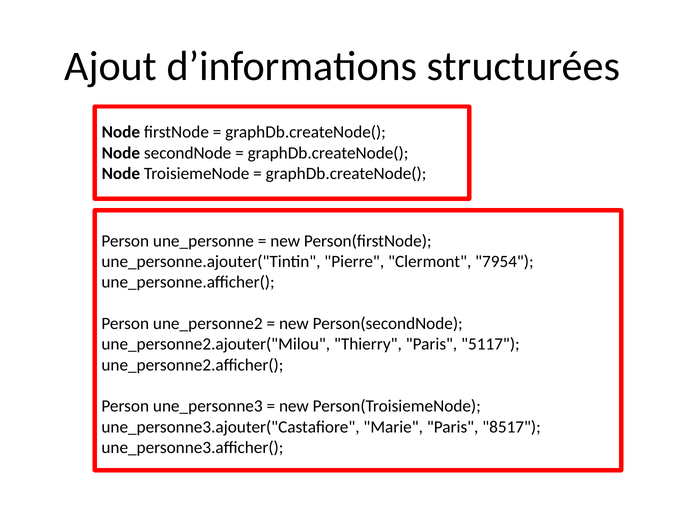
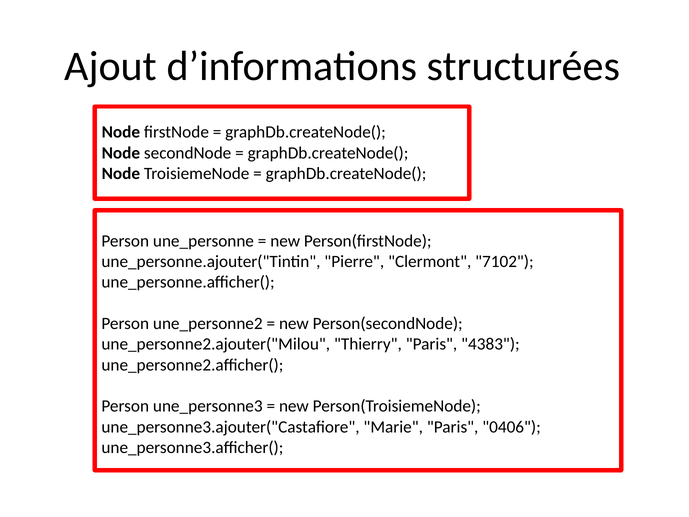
7954: 7954 -> 7102
5117: 5117 -> 4383
8517: 8517 -> 0406
